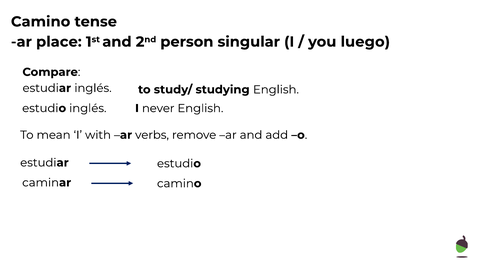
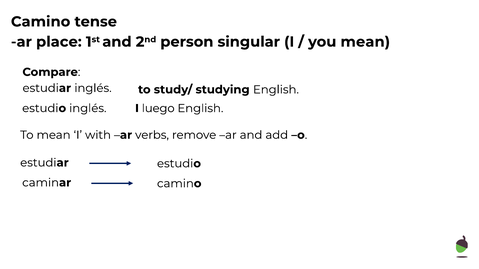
you luego: luego -> mean
never: never -> luego
